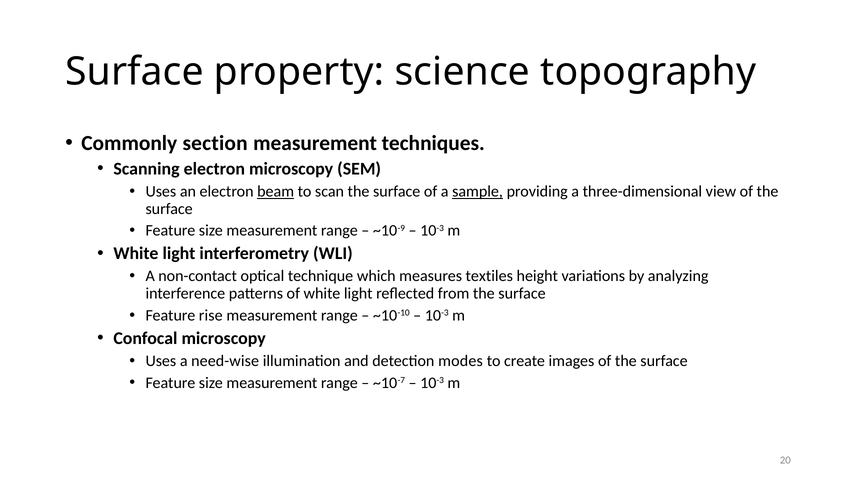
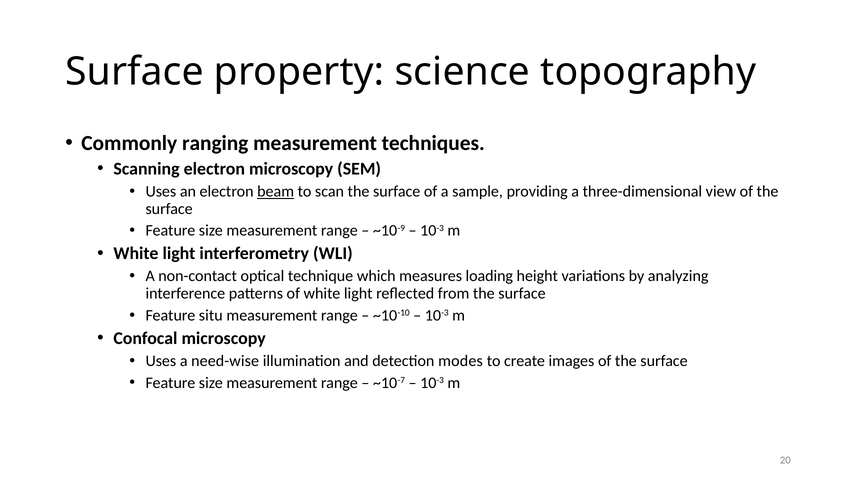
section: section -> ranging
sample underline: present -> none
textiles: textiles -> loading
rise: rise -> situ
